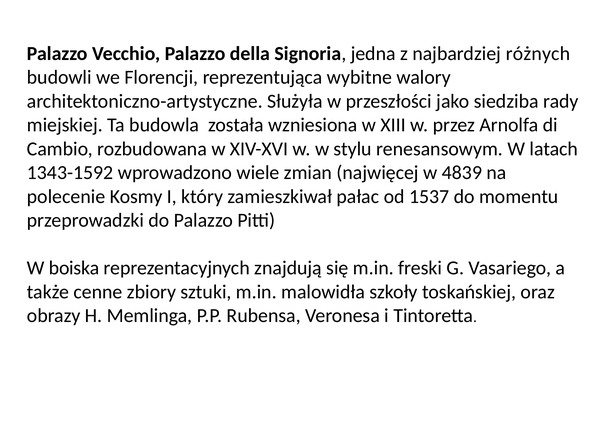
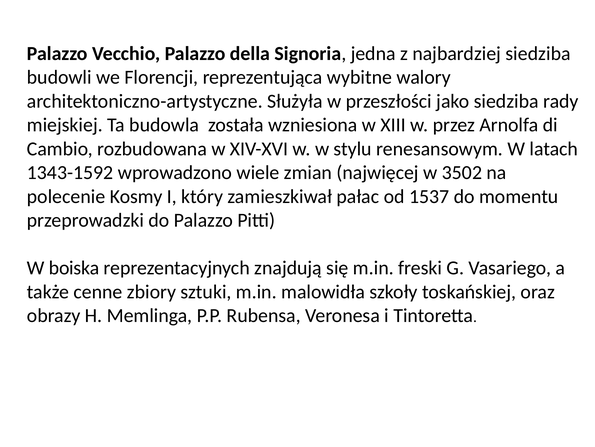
najbardziej różnych: różnych -> siedziba
4839: 4839 -> 3502
